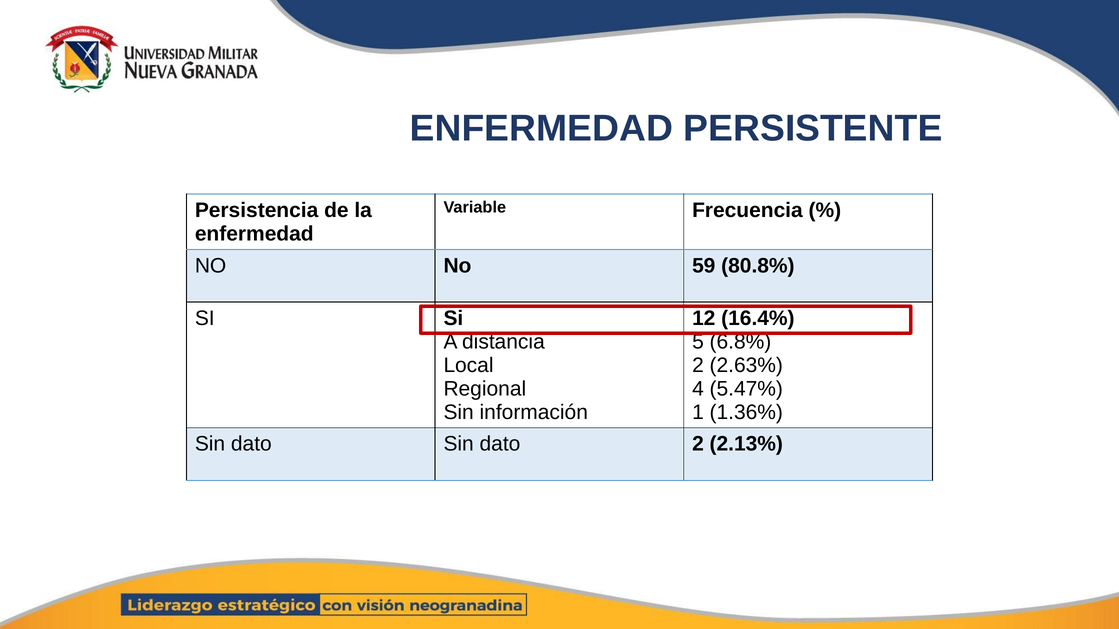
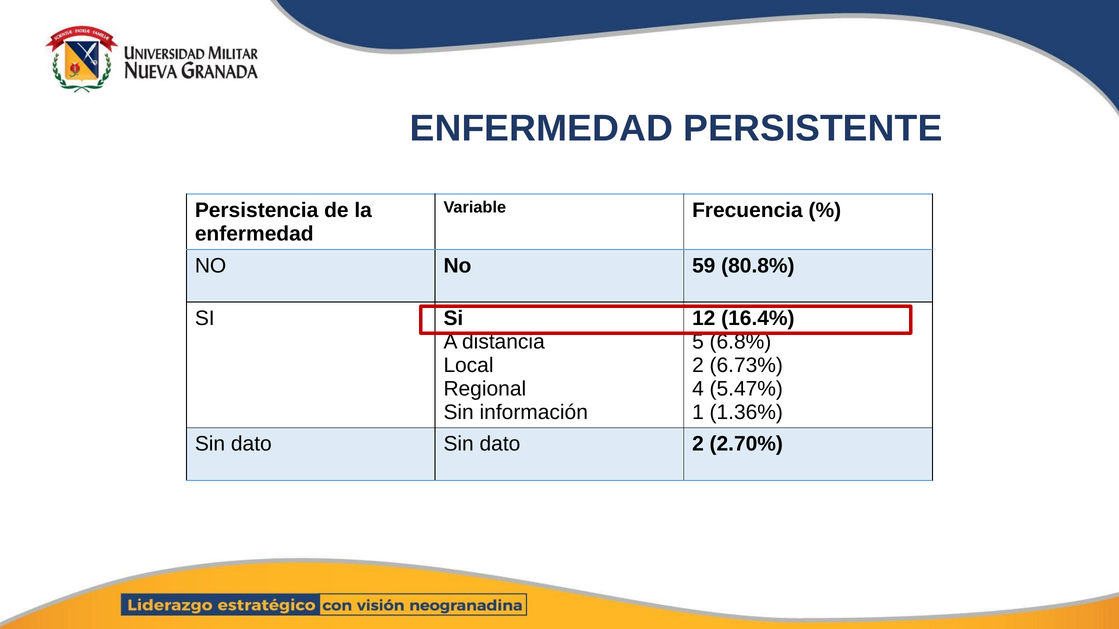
2.63%: 2.63% -> 6.73%
2.13%: 2.13% -> 2.70%
